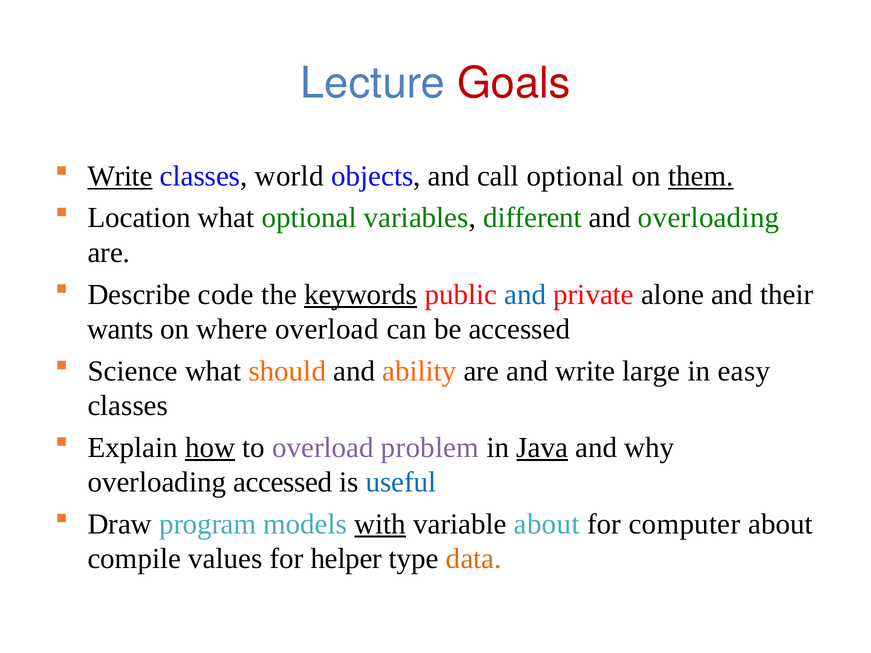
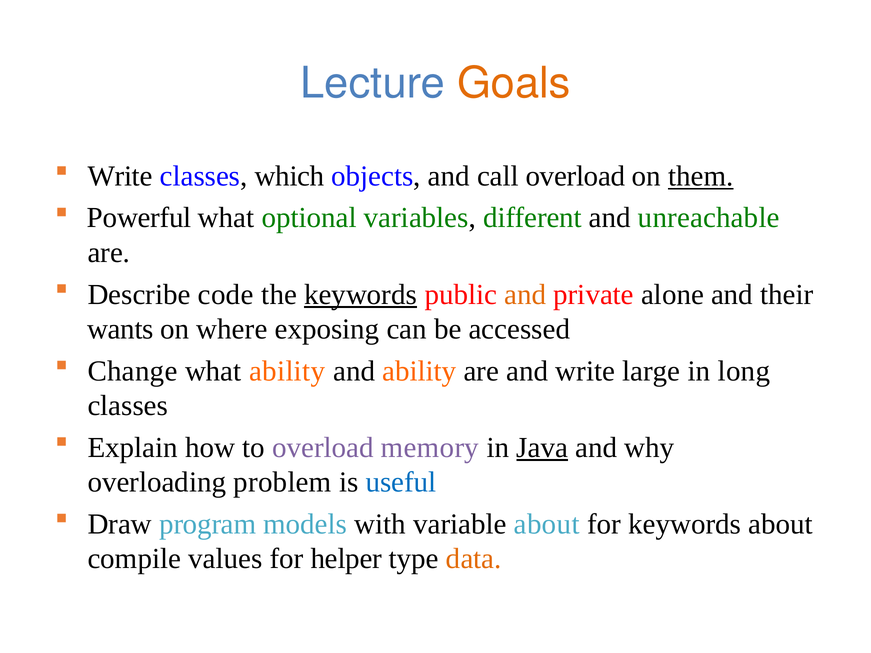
Goals colour: red -> orange
Write at (120, 176) underline: present -> none
world: world -> which
call optional: optional -> overload
Location: Location -> Powerful
and overloading: overloading -> unreachable
and at (525, 295) colour: blue -> orange
where overload: overload -> exposing
Science: Science -> Change
what should: should -> ability
easy: easy -> long
how underline: present -> none
problem: problem -> memory
overloading accessed: accessed -> problem
with underline: present -> none
for computer: computer -> keywords
